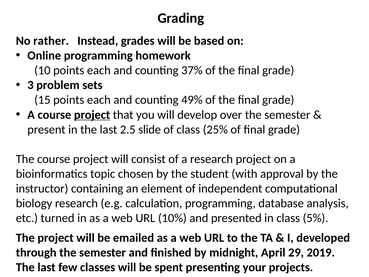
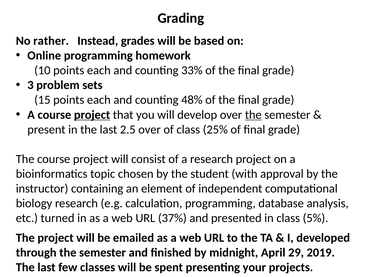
37%: 37% -> 33%
49%: 49% -> 48%
the at (253, 115) underline: none -> present
2.5 slide: slide -> over
10%: 10% -> 37%
